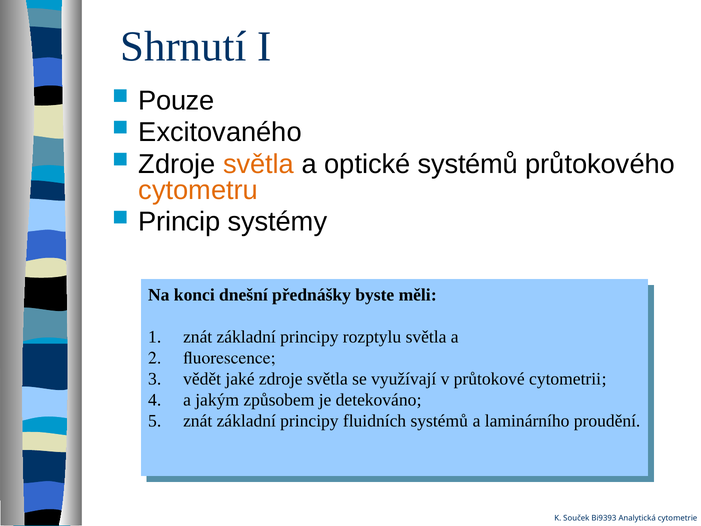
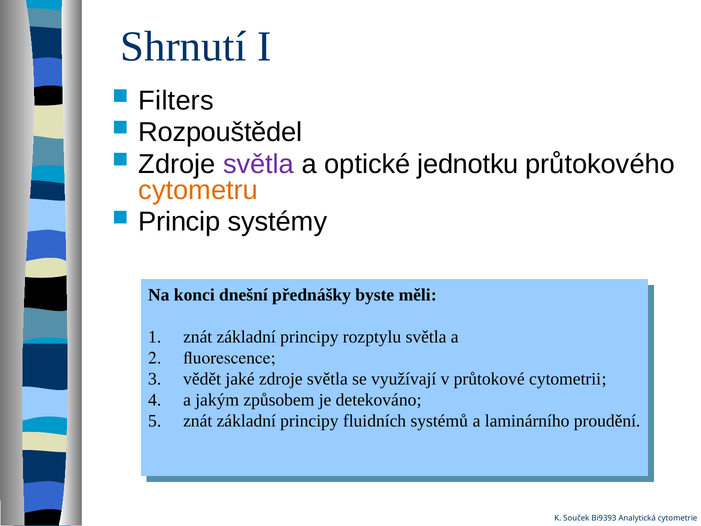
Pouze: Pouze -> Filters
Excitovaného: Excitovaného -> Rozpouštědel
světla at (259, 164) colour: orange -> purple
optické systémů: systémů -> jednotku
